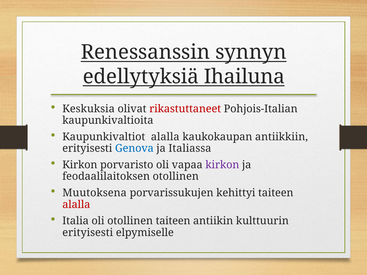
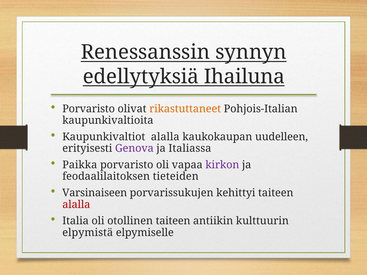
Keskuksia at (89, 109): Keskuksia -> Porvaristo
rikastuttaneet colour: red -> orange
antiikkiin: antiikkiin -> uudelleen
Genova colour: blue -> purple
Kirkon at (80, 165): Kirkon -> Paikka
feodaalilaitoksen otollinen: otollinen -> tieteiden
Muutoksena: Muutoksena -> Varsinaiseen
erityisesti at (88, 233): erityisesti -> elpymistä
